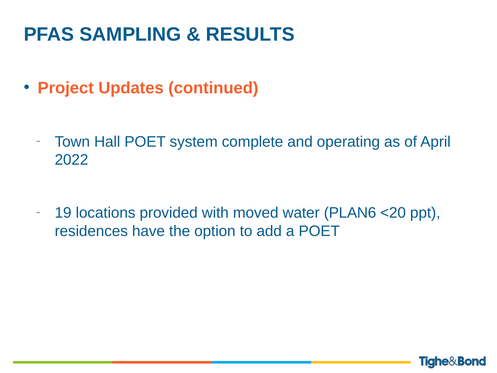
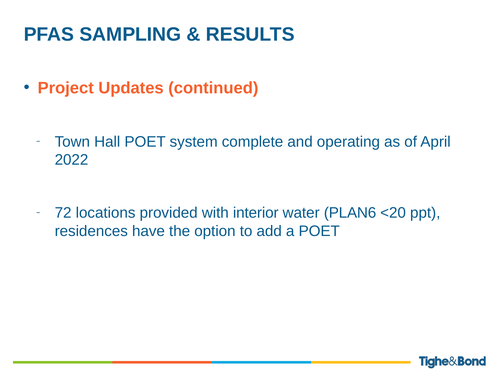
19: 19 -> 72
moved: moved -> interior
